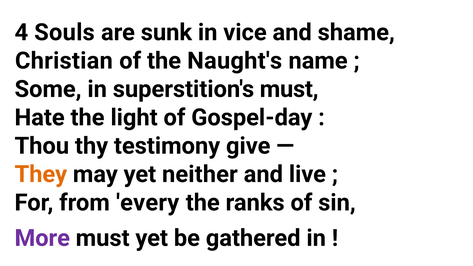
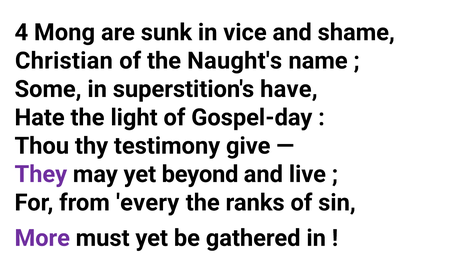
Souls: Souls -> Mong
superstition's must: must -> have
They colour: orange -> purple
neither: neither -> beyond
